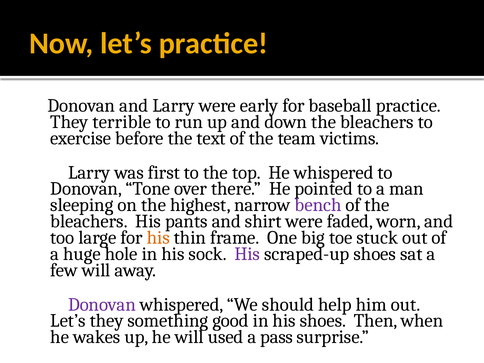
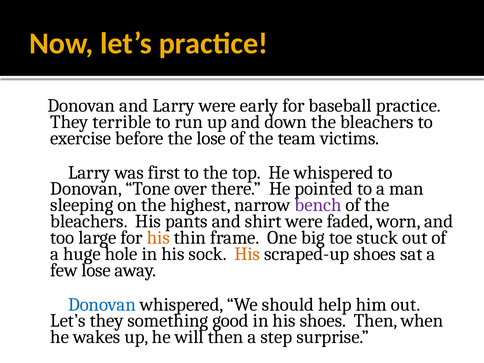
the text: text -> lose
His at (247, 254) colour: purple -> orange
few will: will -> lose
Donovan at (102, 304) colour: purple -> blue
will used: used -> then
pass: pass -> step
